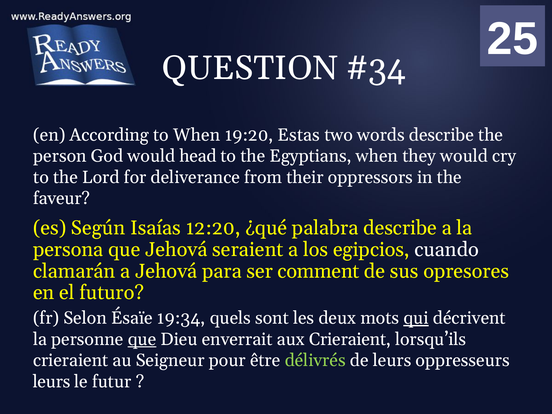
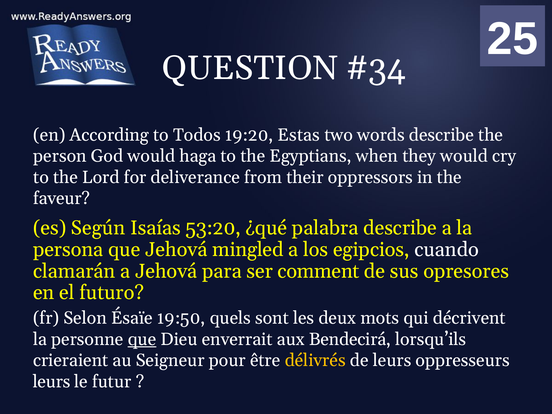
to When: When -> Todos
head: head -> haga
12:20: 12:20 -> 53:20
seraient: seraient -> mingled
19:34: 19:34 -> 19:50
qui underline: present -> none
aux Crieraient: Crieraient -> Bendecirá
délivrés colour: light green -> yellow
